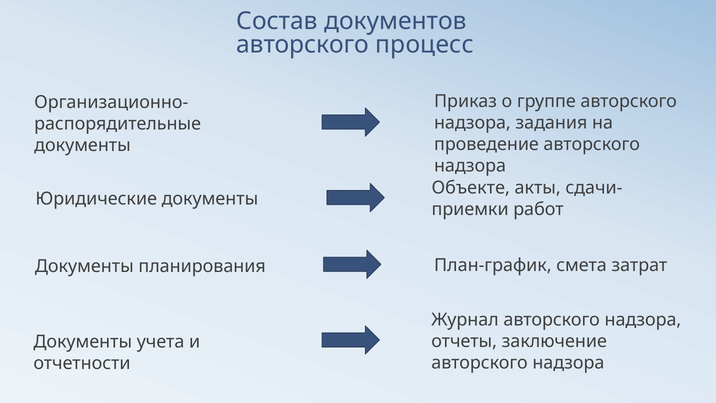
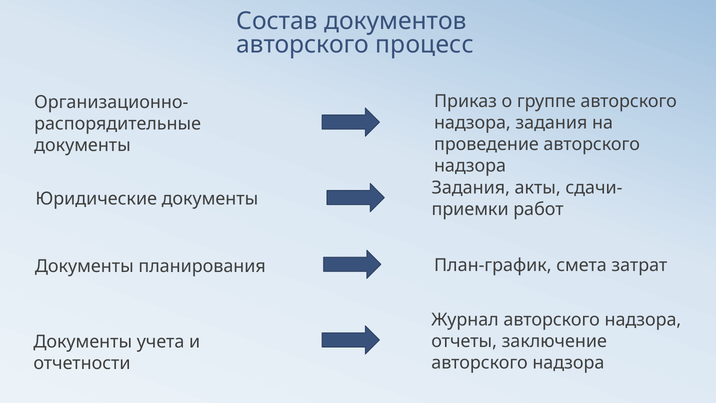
Объекте at (471, 188): Объекте -> Задания
